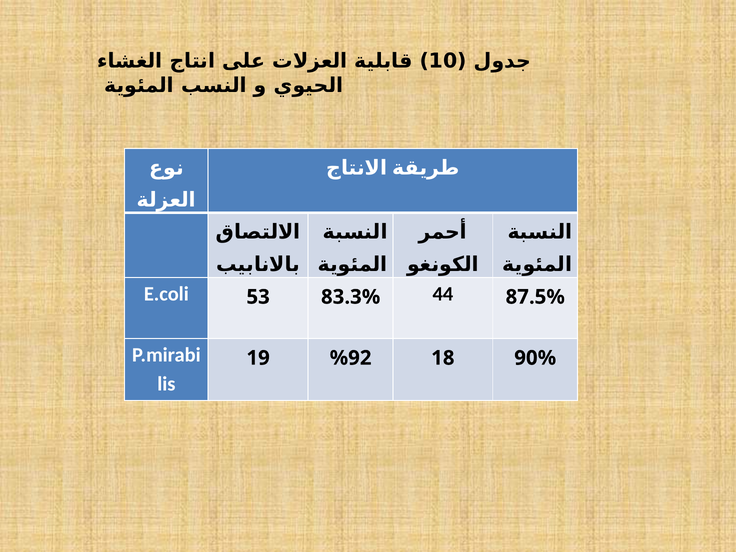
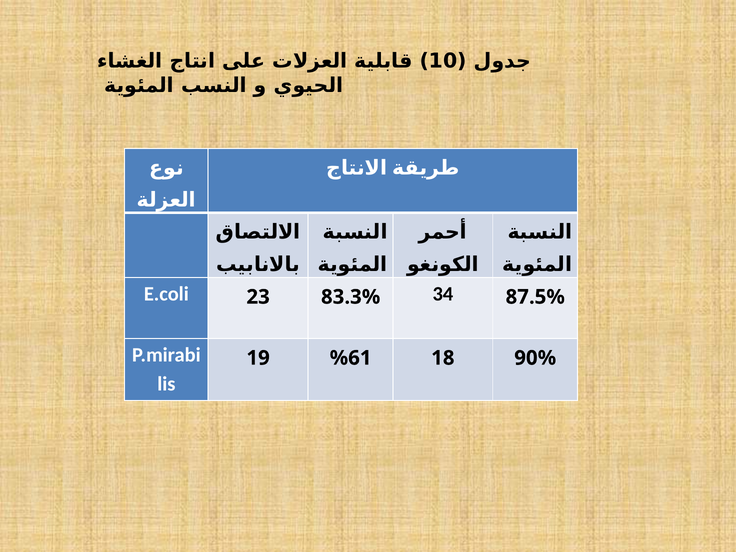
53: 53 -> 23
44: 44 -> 34
%92: %92 -> %61
